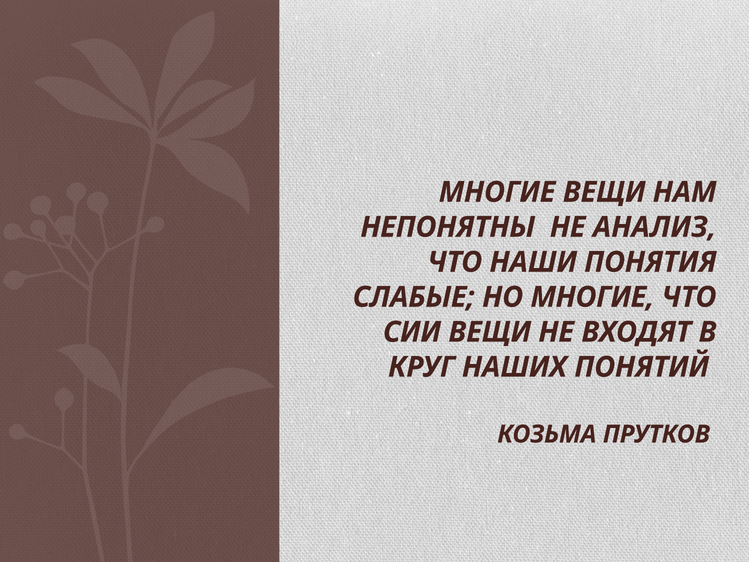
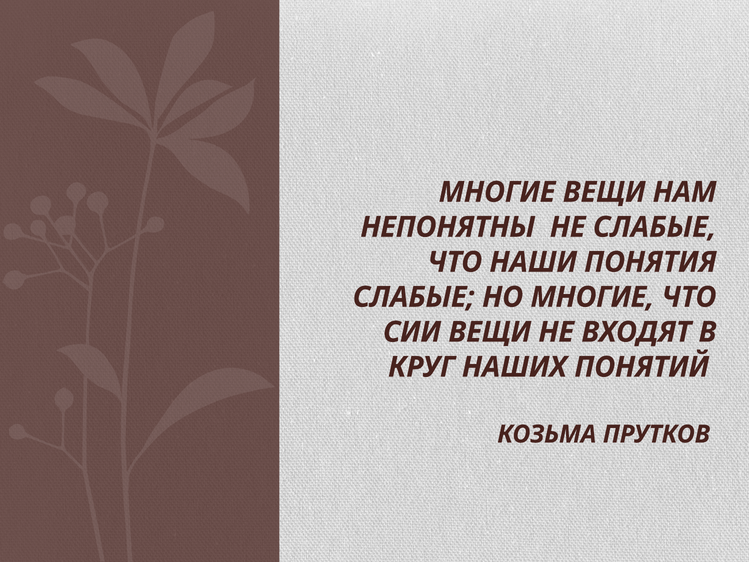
НЕ АНАЛИЗ: АНАЛИЗ -> СЛАБЫЕ
